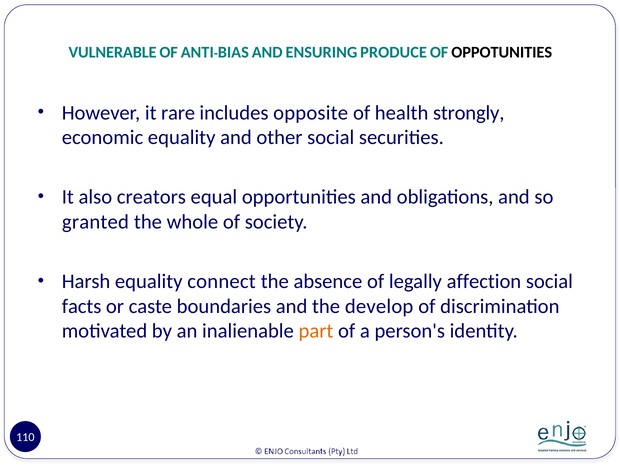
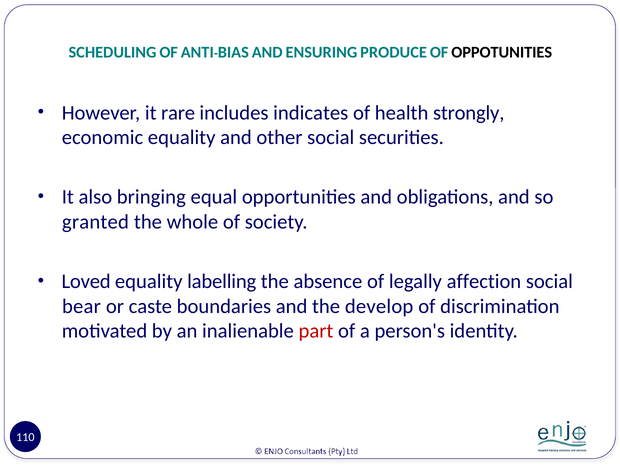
VULNERABLE: VULNERABLE -> SCHEDULING
opposite: opposite -> indicates
creators: creators -> bringing
Harsh: Harsh -> Loved
connect: connect -> labelling
facts: facts -> bear
part colour: orange -> red
